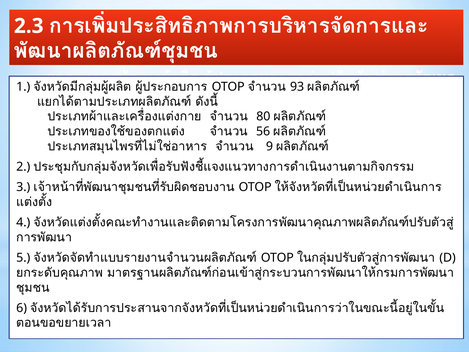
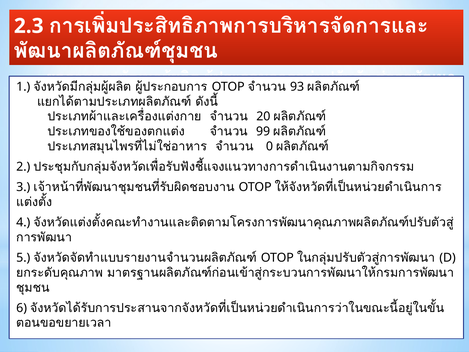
80: 80 -> 20
56: 56 -> 99
9: 9 -> 0
